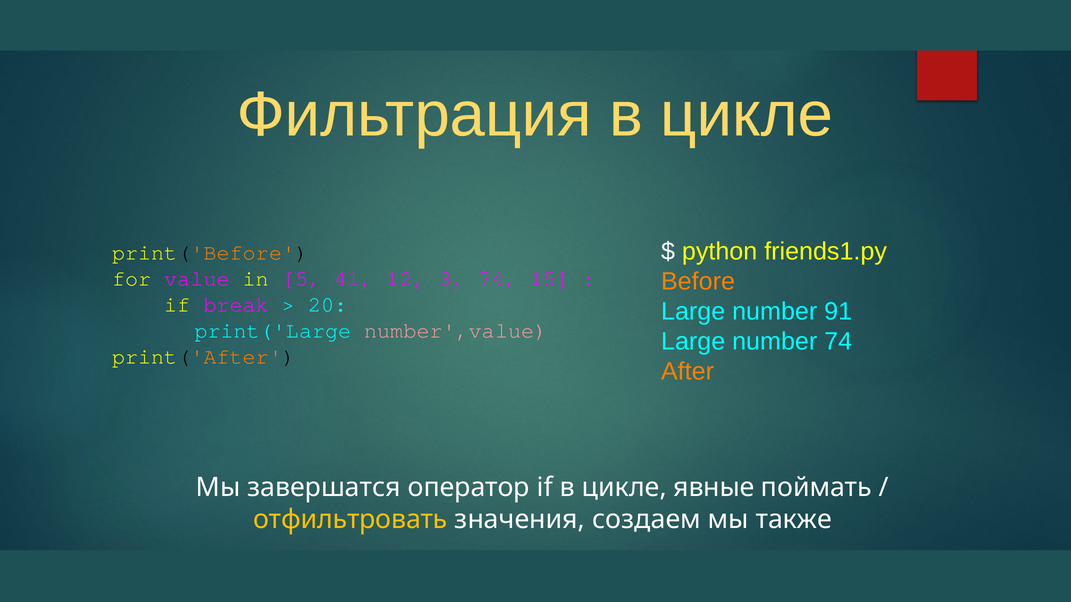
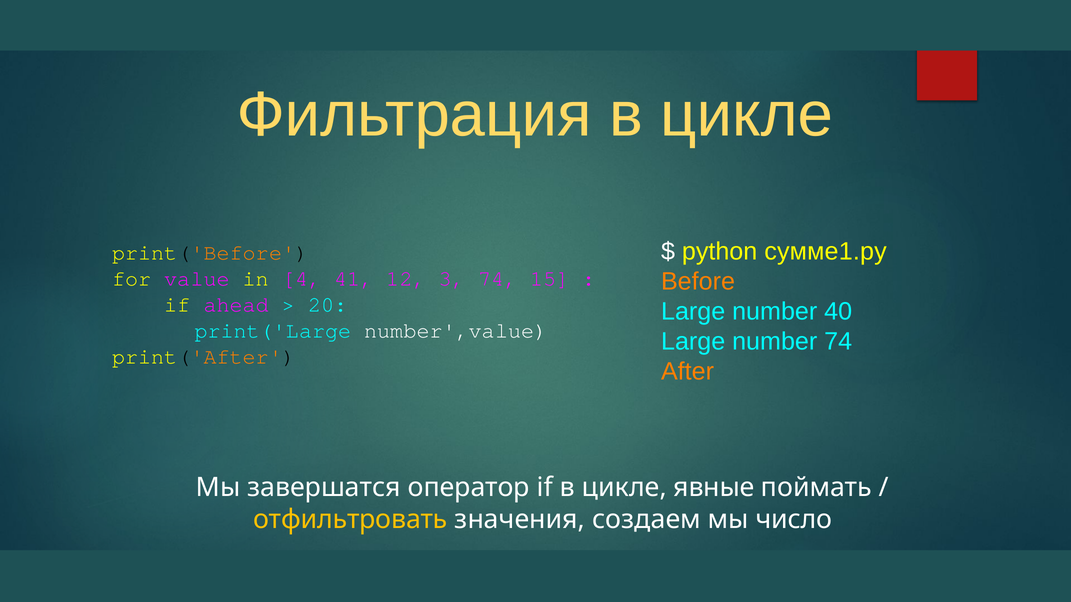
friends1.py: friends1.py -> сумме1.py
5: 5 -> 4
break: break -> ahead
91: 91 -> 40
number',value colour: pink -> white
также: также -> число
